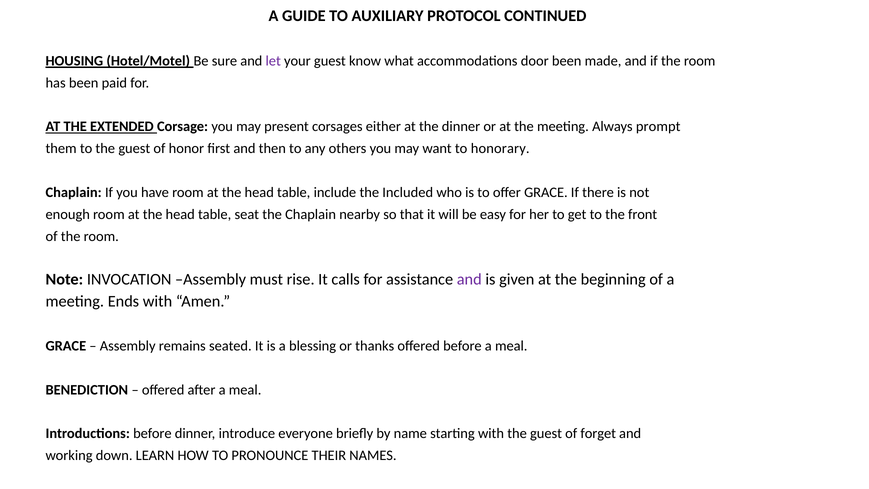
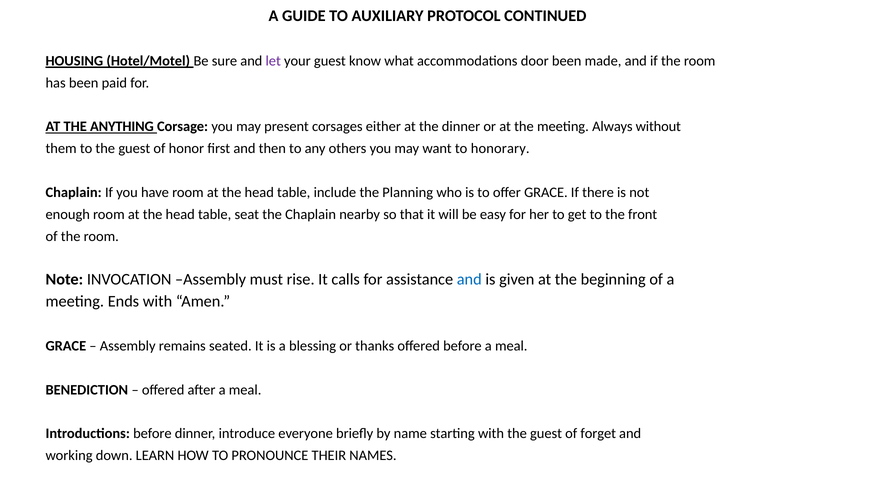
EXTENDED: EXTENDED -> ANYTHING
prompt: prompt -> without
Included: Included -> Planning
and at (469, 279) colour: purple -> blue
